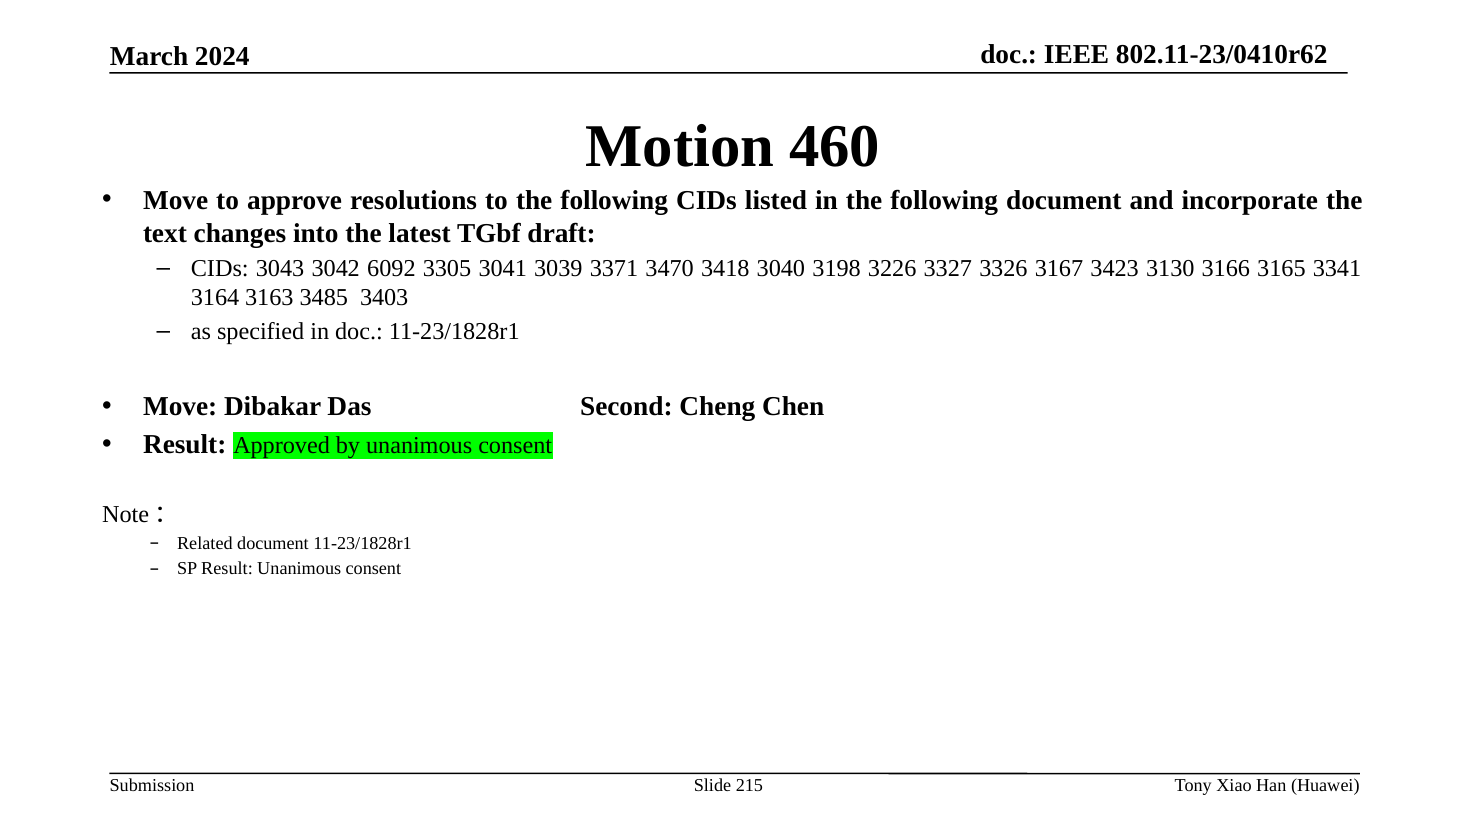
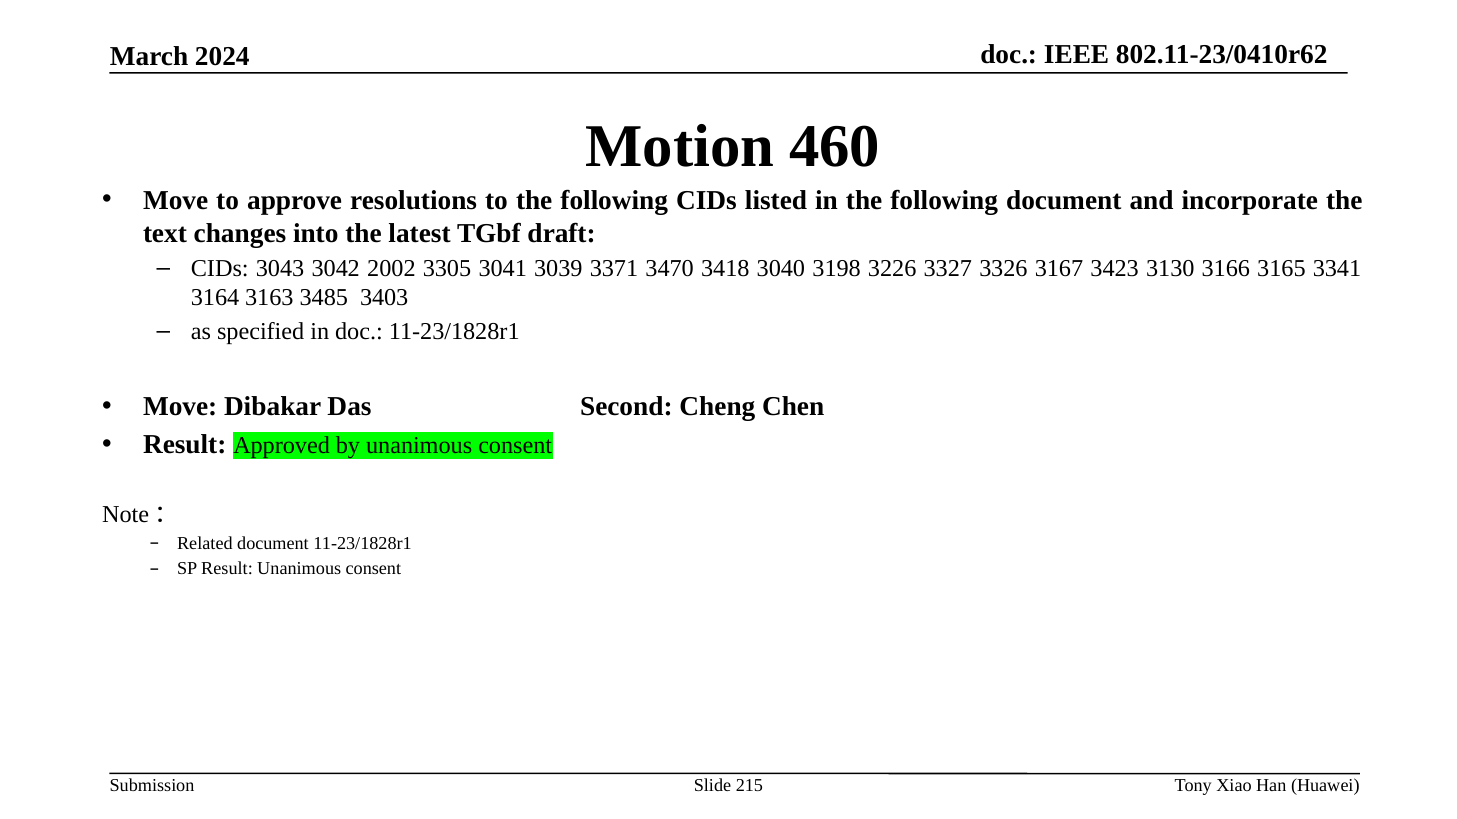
6092: 6092 -> 2002
